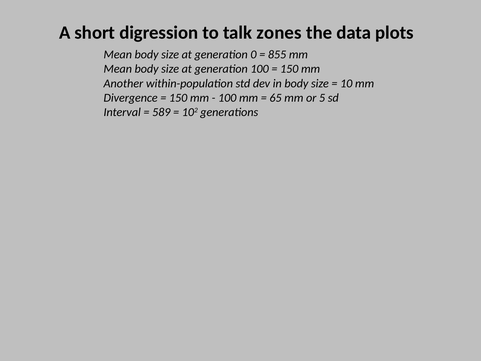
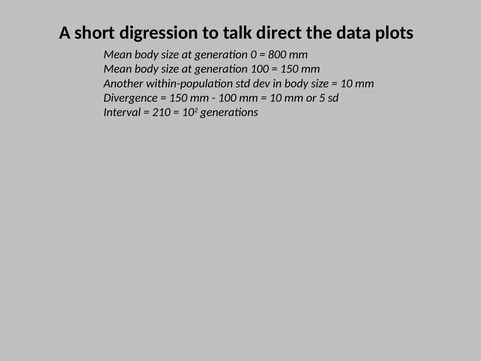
zones: zones -> direct
855: 855 -> 800
65 at (276, 98): 65 -> 10
589: 589 -> 210
